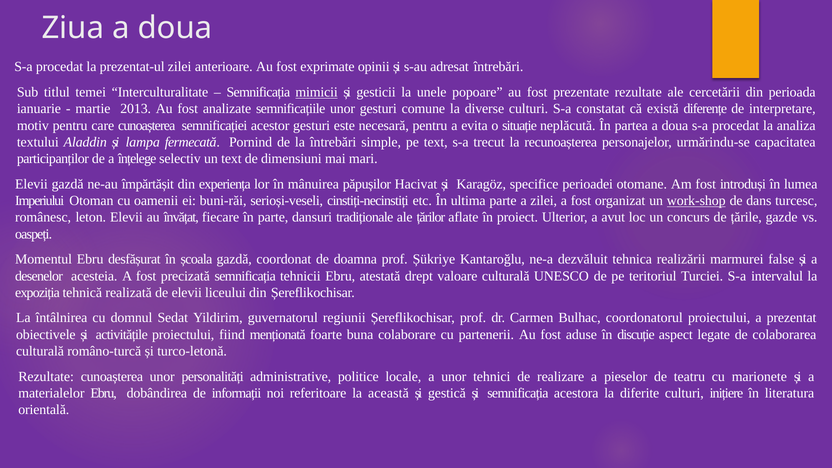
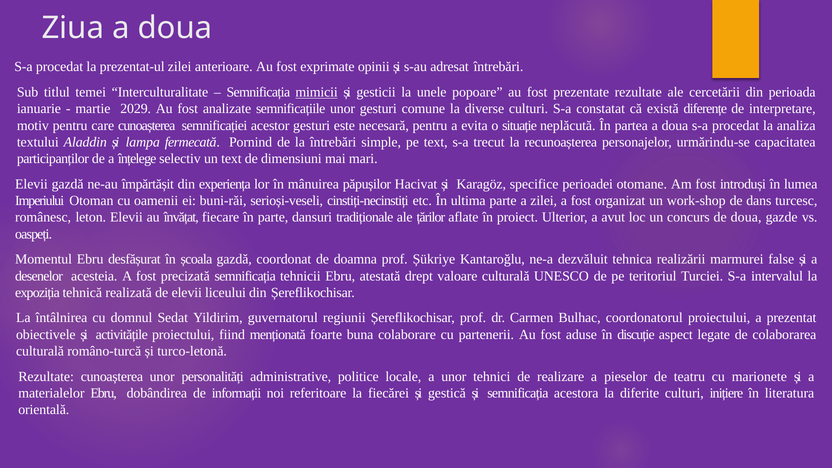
2013: 2013 -> 2029
work-shop underline: present -> none
de țările: țările -> doua
această: această -> fiecărei
